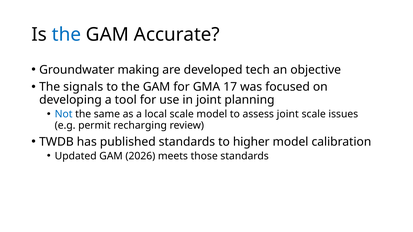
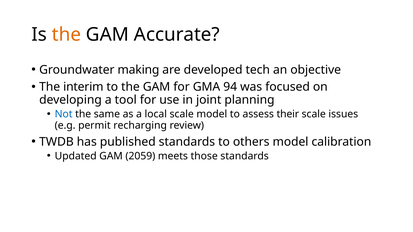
the at (66, 35) colour: blue -> orange
signals: signals -> interim
17: 17 -> 94
assess joint: joint -> their
higher: higher -> others
2026: 2026 -> 2059
